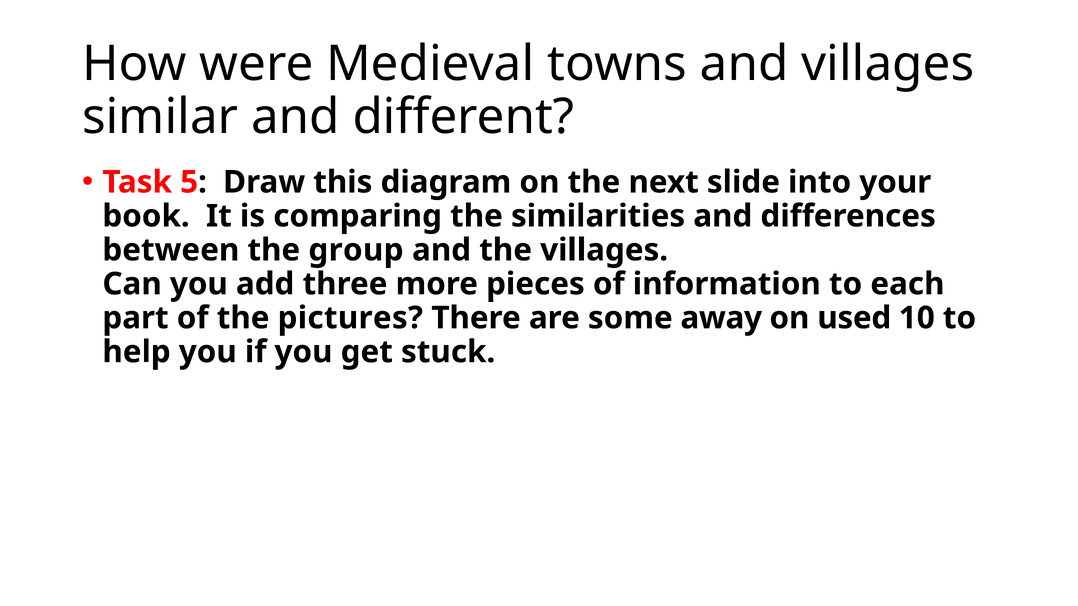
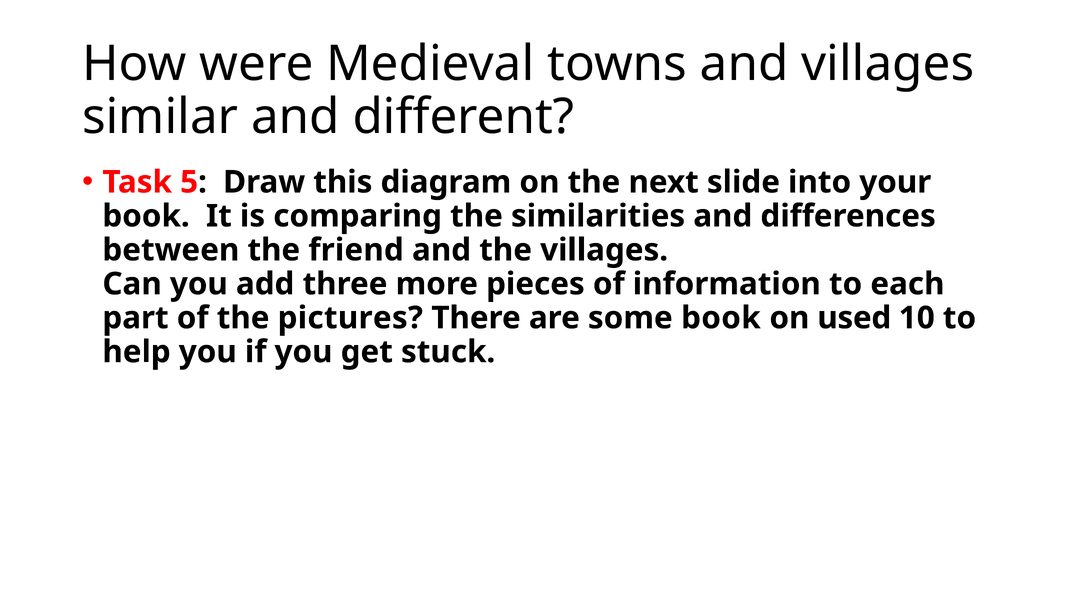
group: group -> friend
some away: away -> book
